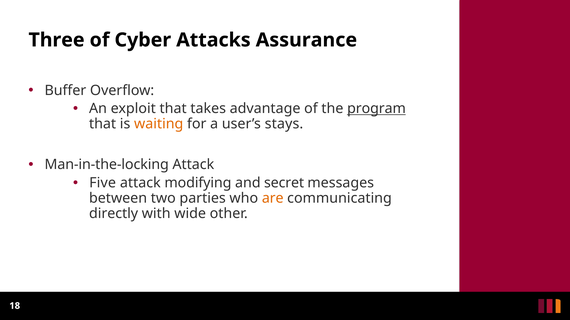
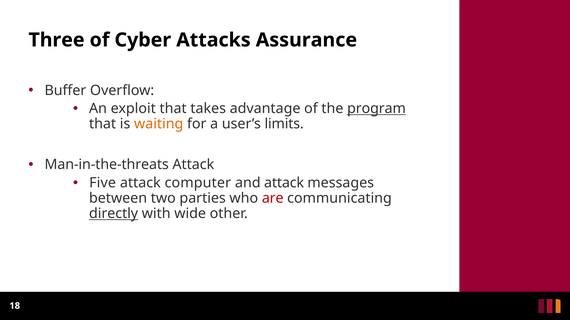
stays: stays -> limits
Man-in-the-locking: Man-in-the-locking -> Man-in-the-threats
modifying: modifying -> computer
and secret: secret -> attack
are colour: orange -> red
directly underline: none -> present
